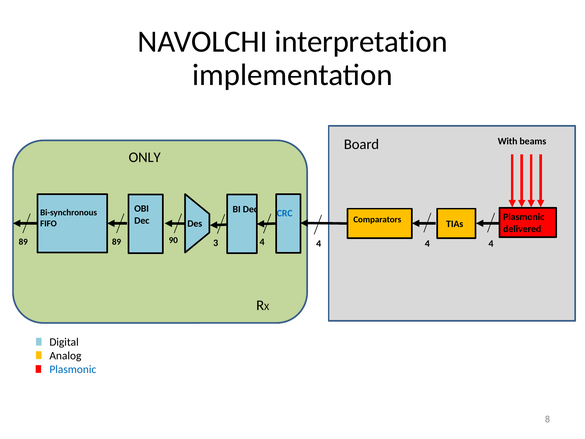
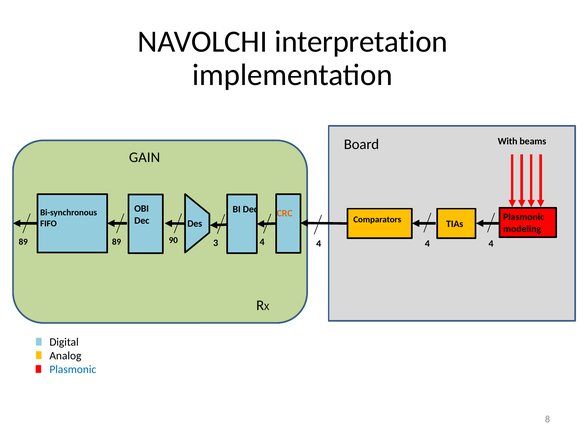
ONLY: ONLY -> GAIN
CRC colour: blue -> orange
delivered: delivered -> modeling
